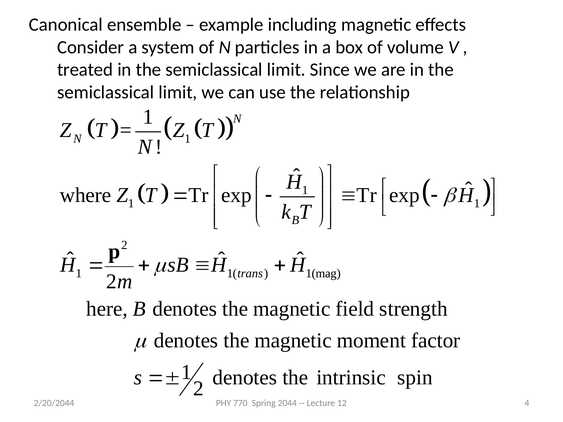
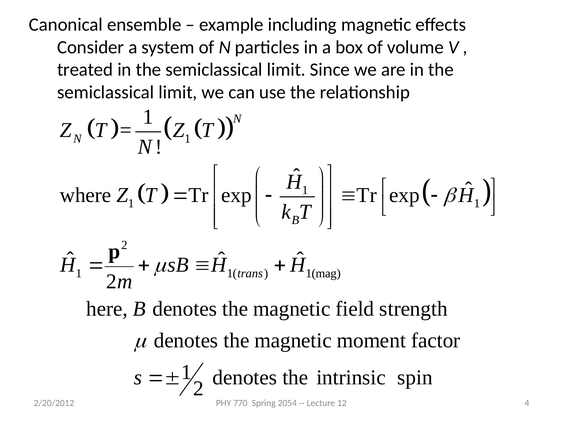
2044: 2044 -> 2054
2/20/2044: 2/20/2044 -> 2/20/2012
